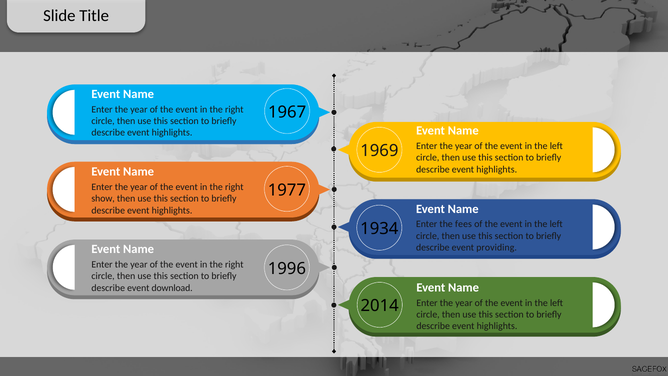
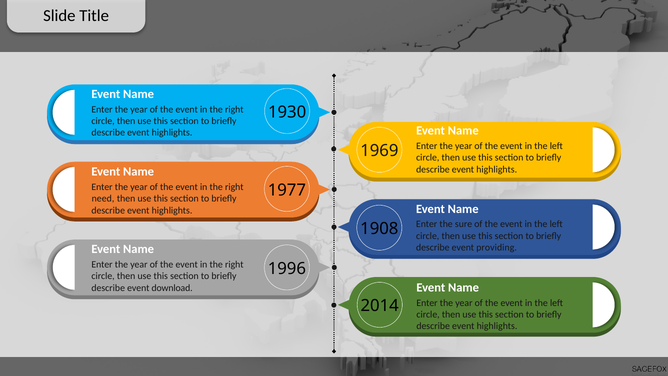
1967: 1967 -> 1930
show: show -> need
fees: fees -> sure
1934: 1934 -> 1908
